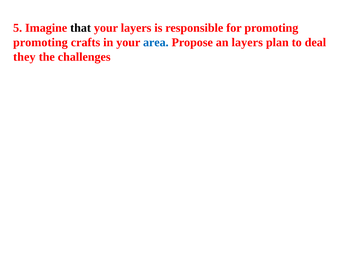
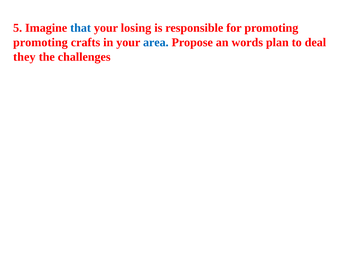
that colour: black -> blue
your layers: layers -> losing
an layers: layers -> words
